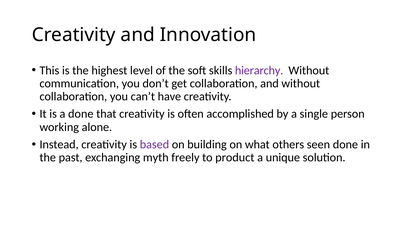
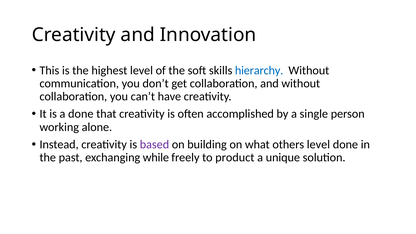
hierarchy colour: purple -> blue
others seen: seen -> level
myth: myth -> while
